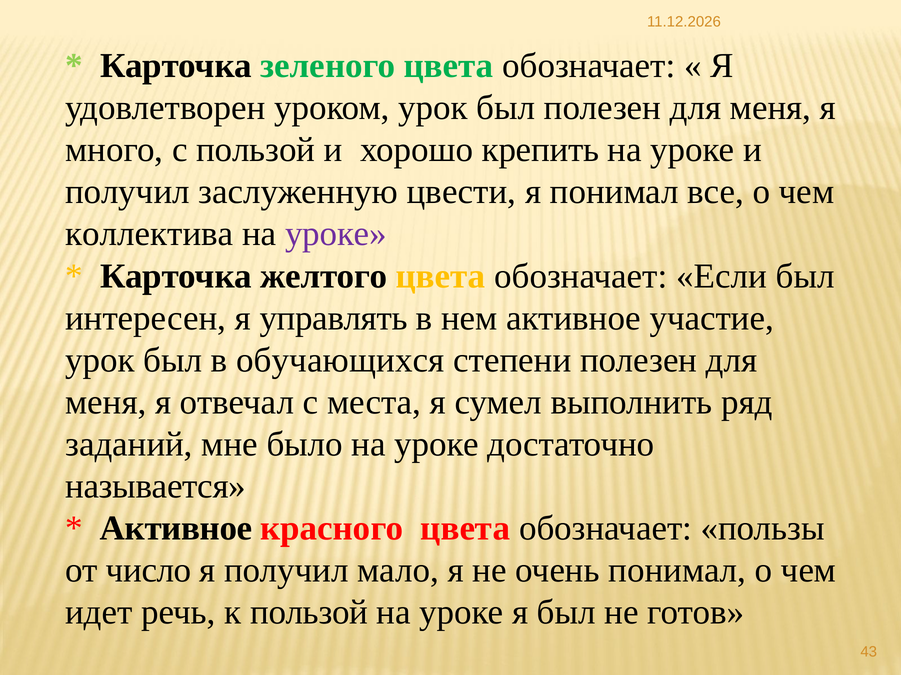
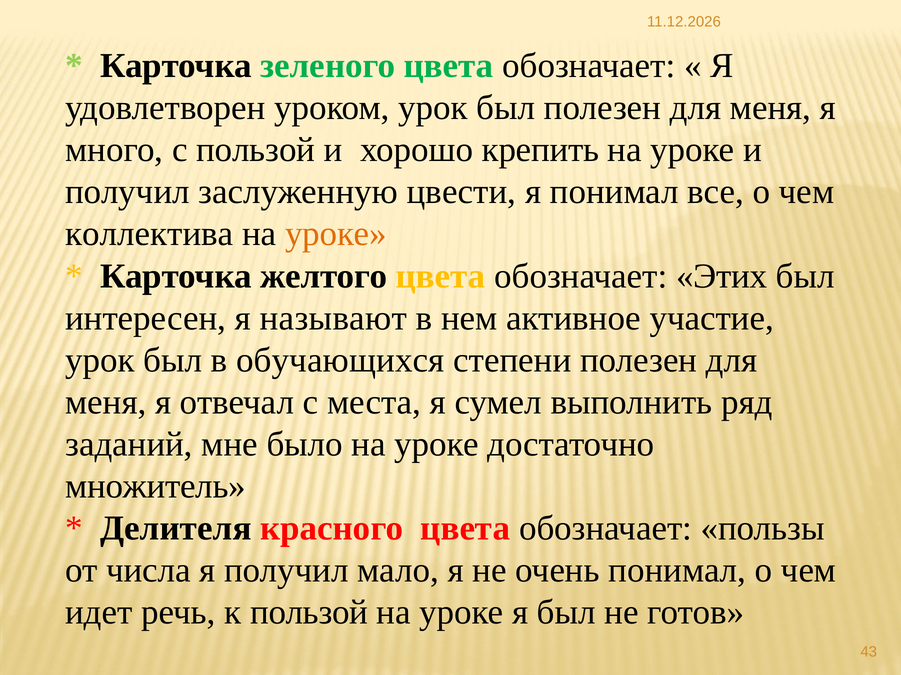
уроке at (336, 234) colour: purple -> orange
Если: Если -> Этих
управлять: управлять -> называют
называется: называется -> множитель
Активное at (176, 529): Активное -> Делителя
число: число -> числа
